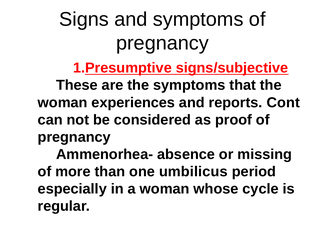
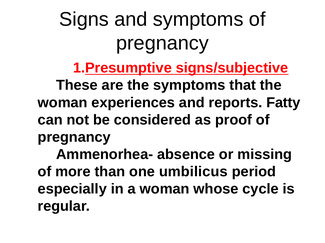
Cont: Cont -> Fatty
